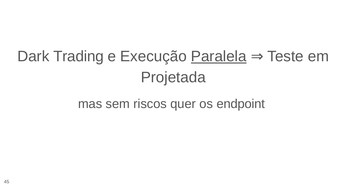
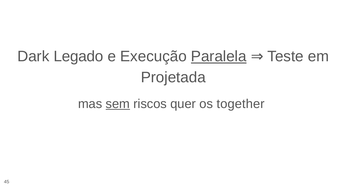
Trading: Trading -> Legado
sem underline: none -> present
endpoint: endpoint -> together
